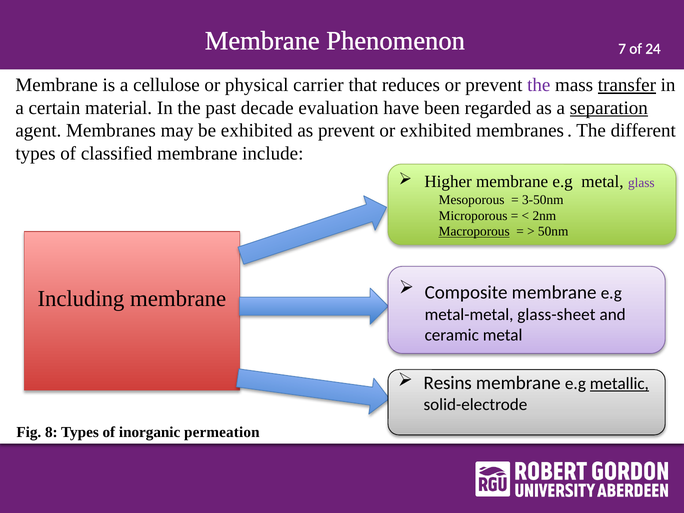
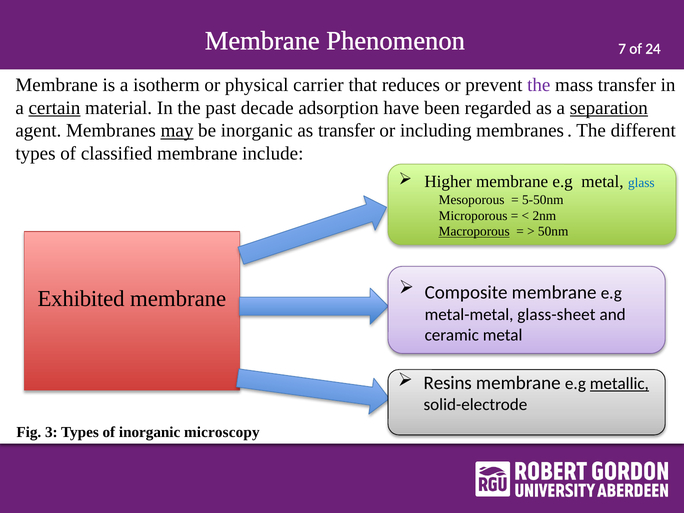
cellulose: cellulose -> isotherm
transfer at (627, 85) underline: present -> none
certain underline: none -> present
evaluation: evaluation -> adsorption
may underline: none -> present
be exhibited: exhibited -> inorganic
as prevent: prevent -> transfer
or exhibited: exhibited -> including
glass colour: purple -> blue
3-50nm: 3-50nm -> 5-50nm
Including: Including -> Exhibited
8: 8 -> 3
permeation: permeation -> microscopy
